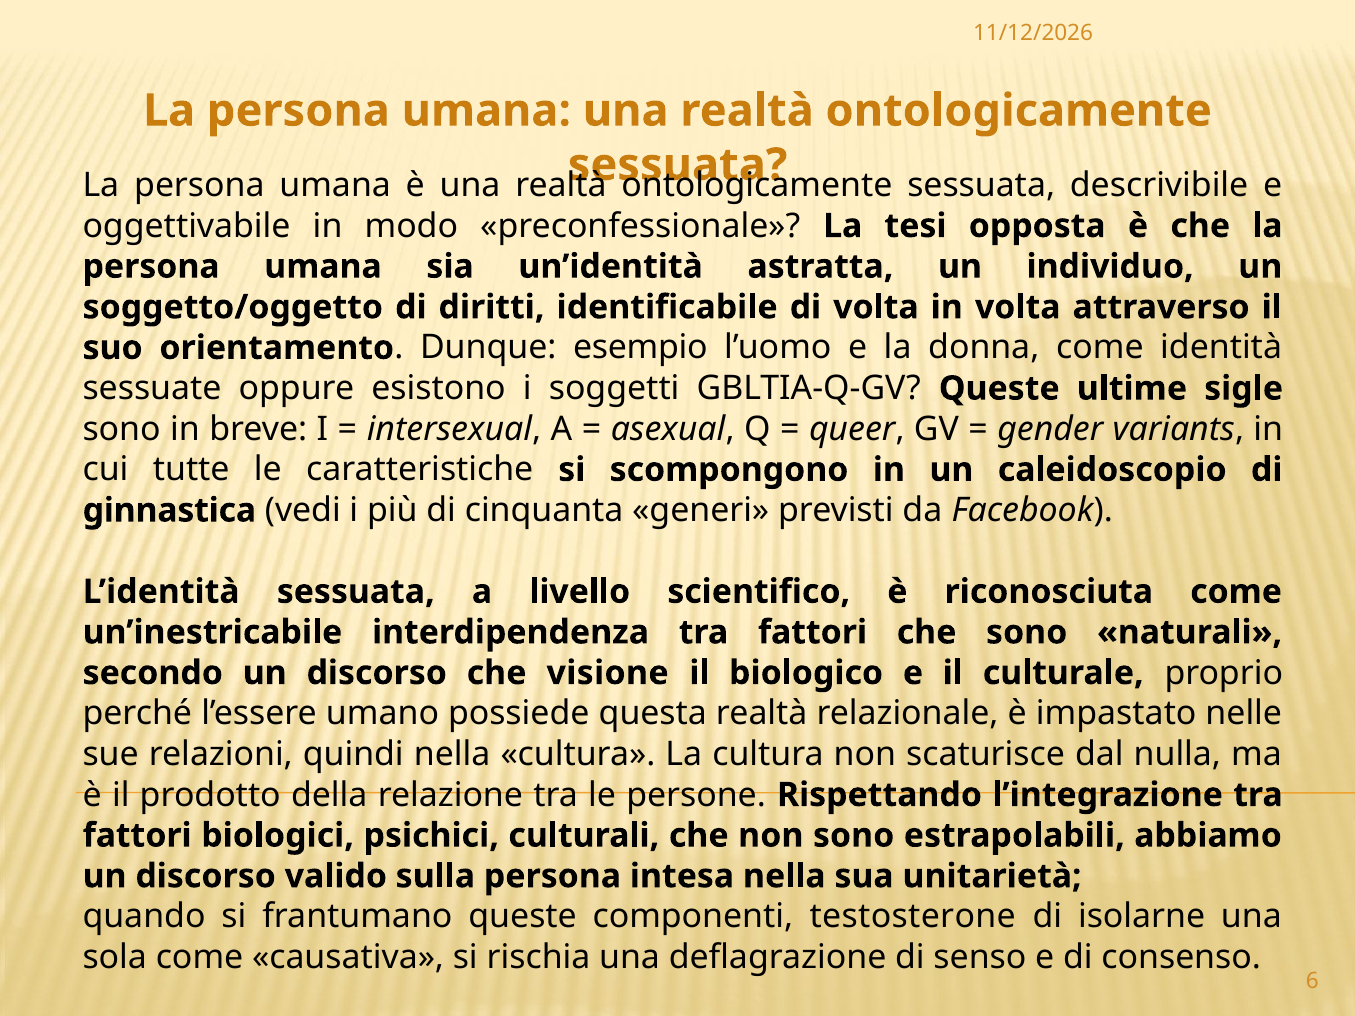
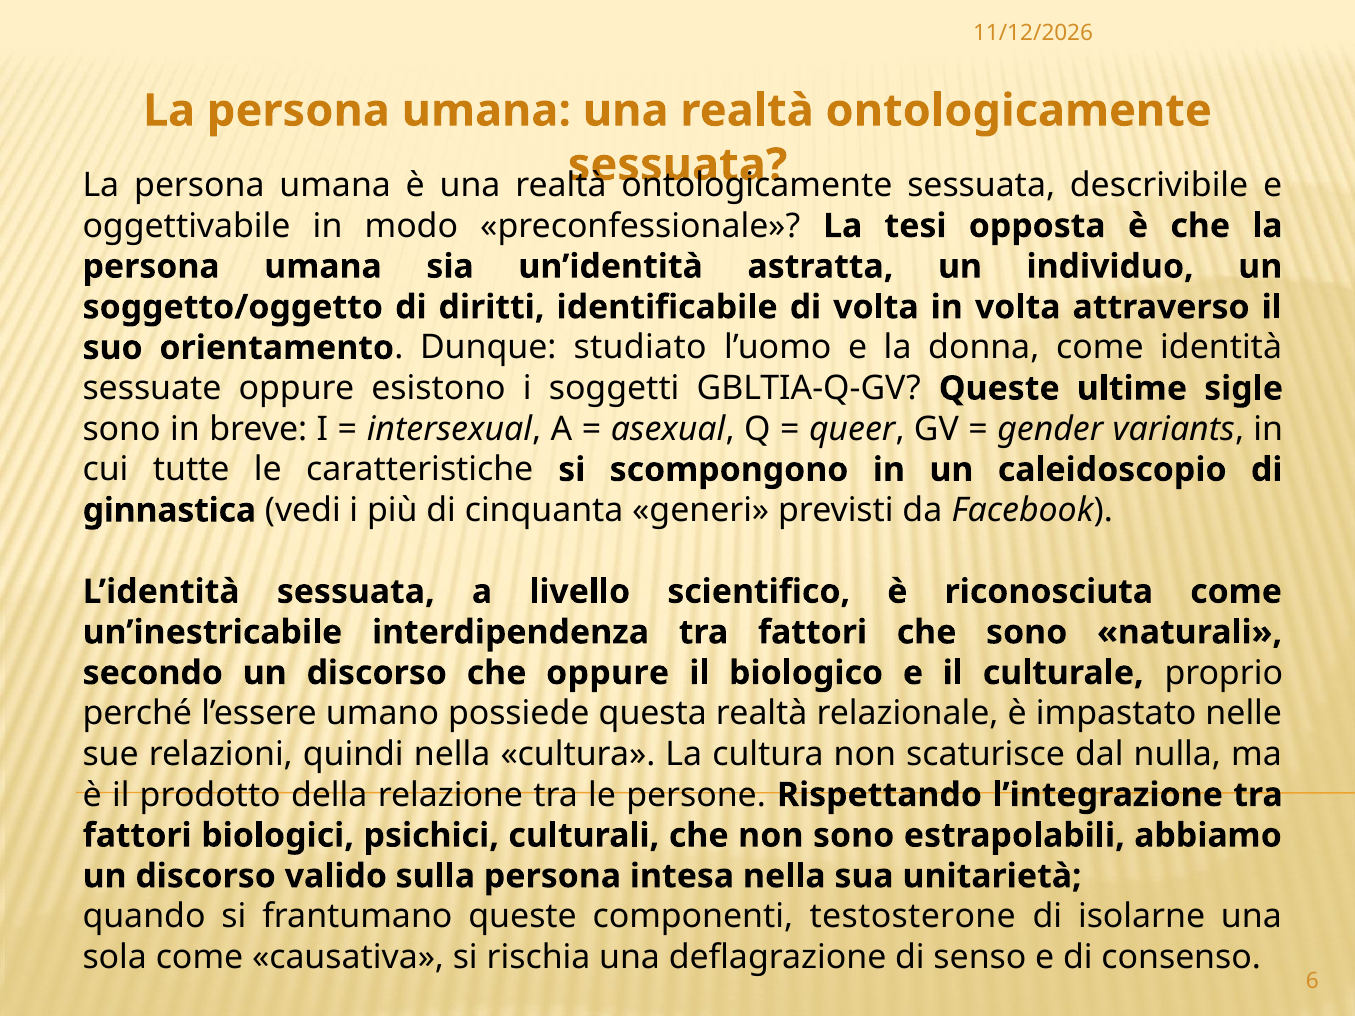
esempio: esempio -> studiato
che visione: visione -> oppure
